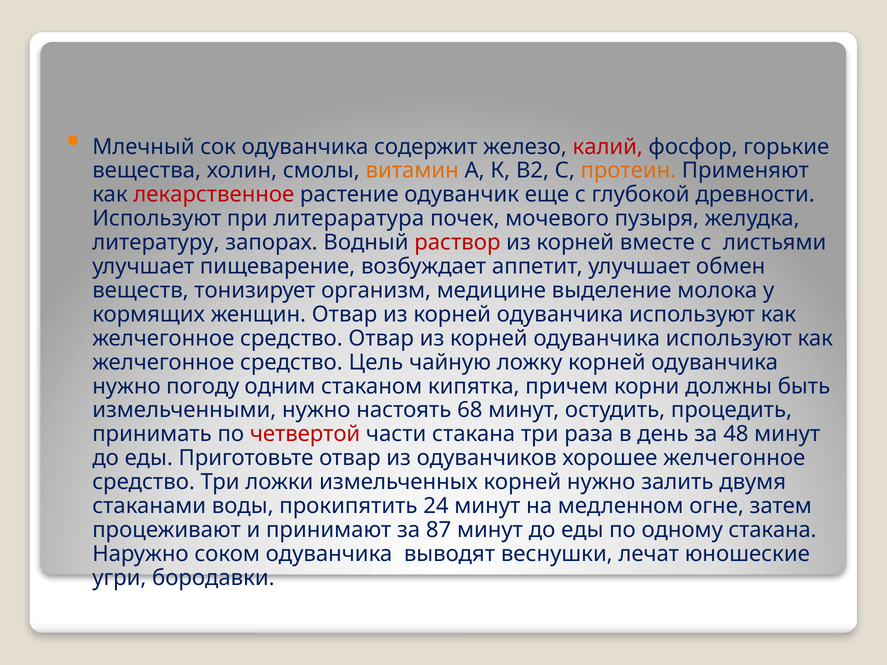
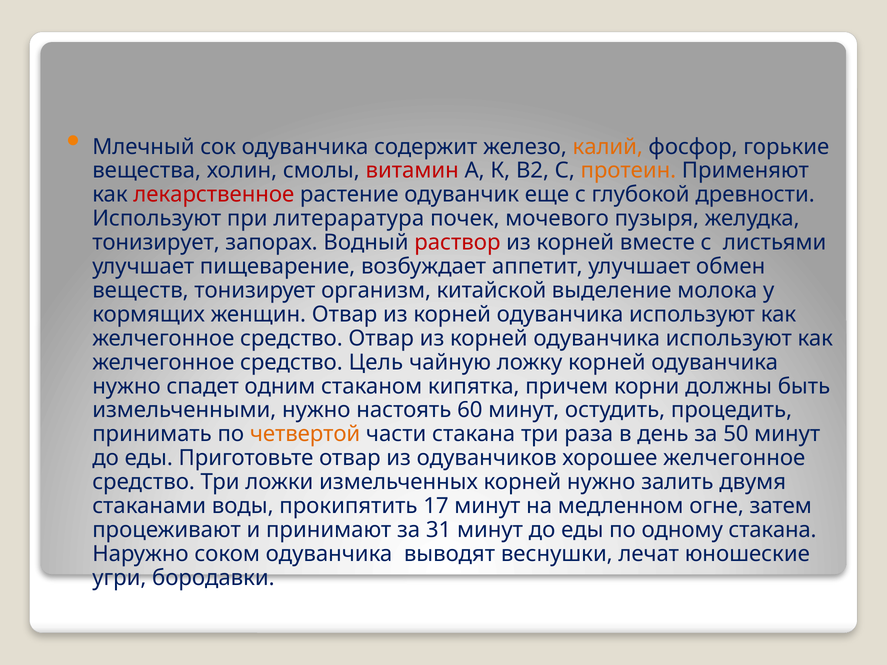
калий colour: red -> orange
витамин colour: orange -> red
литературу at (156, 243): литературу -> тонизирует
медицине: медицине -> китайской
погоду: погоду -> спадет
68: 68 -> 60
четвертой colour: red -> orange
48: 48 -> 50
24: 24 -> 17
87: 87 -> 31
